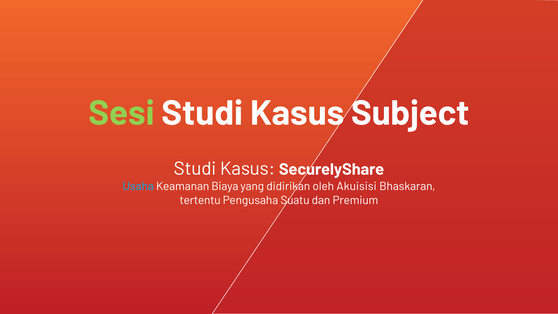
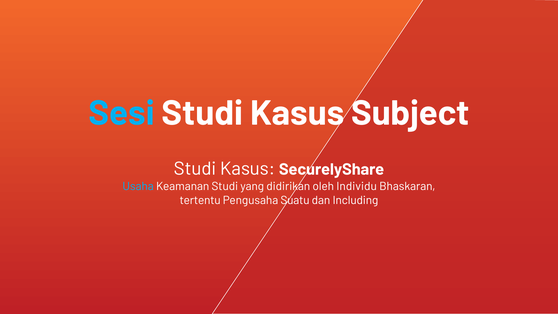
Sesi colour: light green -> light blue
Keamanan Biaya: Biaya -> Studi
Akuisisi: Akuisisi -> Individu
Premium: Premium -> Including
